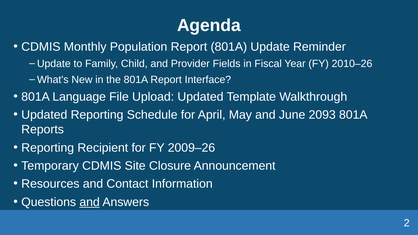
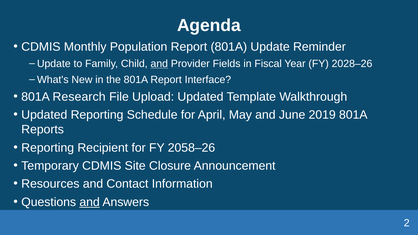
and at (159, 64) underline: none -> present
2010–26: 2010–26 -> 2028–26
Language: Language -> Research
2093: 2093 -> 2019
2009–26: 2009–26 -> 2058–26
